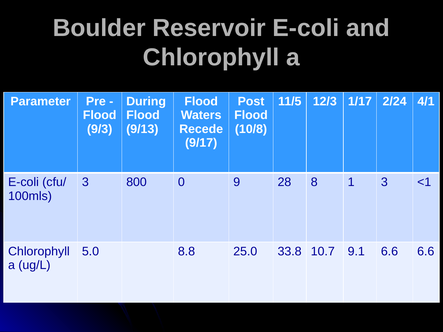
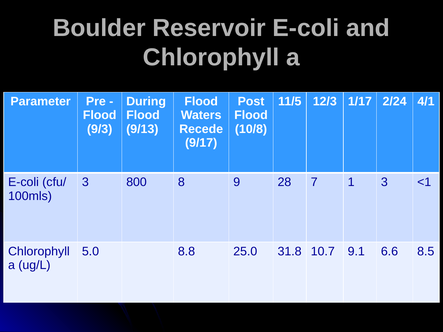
0: 0 -> 8
8: 8 -> 7
33.8: 33.8 -> 31.8
6.6 6.6: 6.6 -> 8.5
